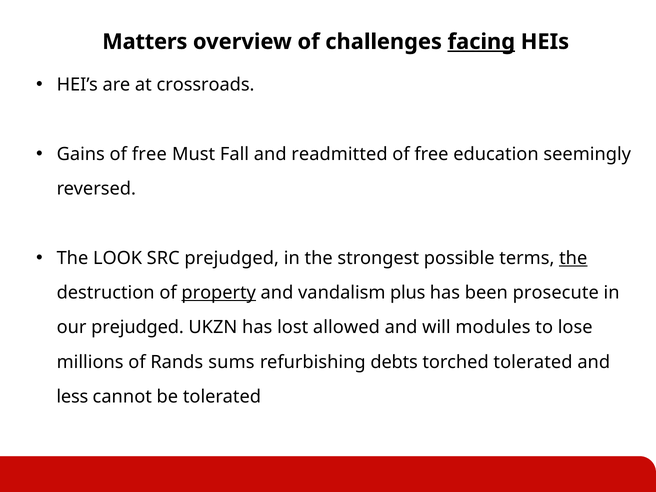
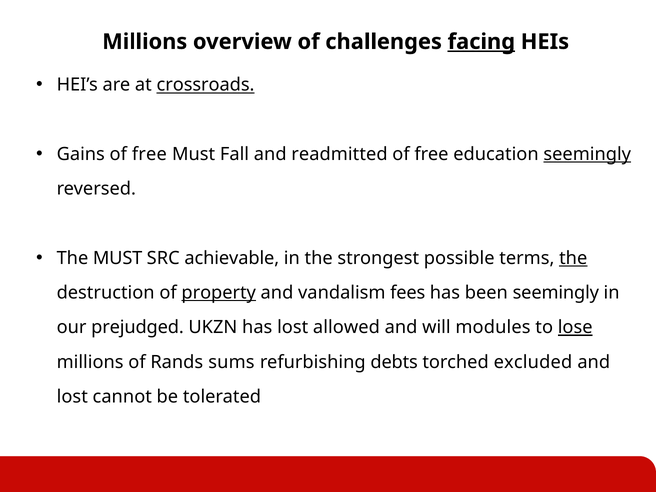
Matters at (145, 42): Matters -> Millions
crossroads underline: none -> present
seemingly at (587, 154) underline: none -> present
The LOOK: LOOK -> MUST
SRC prejudged: prejudged -> achievable
plus: plus -> fees
been prosecute: prosecute -> seemingly
lose underline: none -> present
torched tolerated: tolerated -> excluded
less at (72, 397): less -> lost
